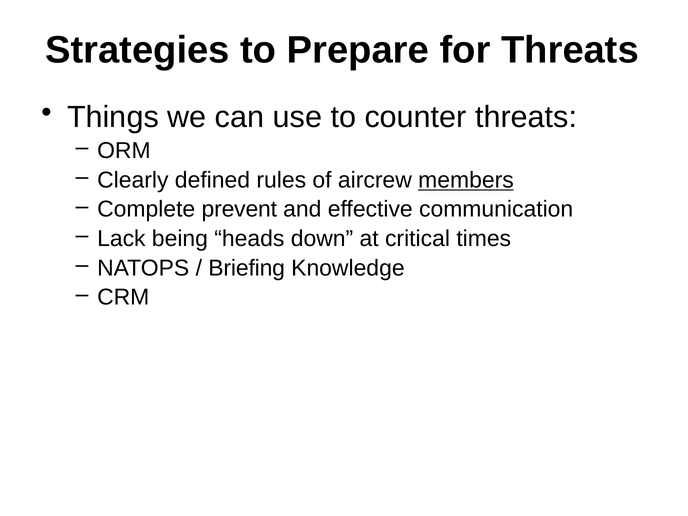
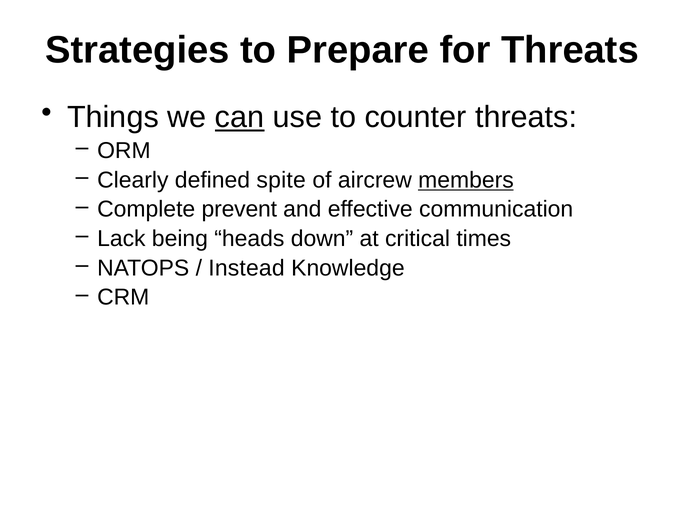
can underline: none -> present
rules: rules -> spite
Briefing: Briefing -> Instead
